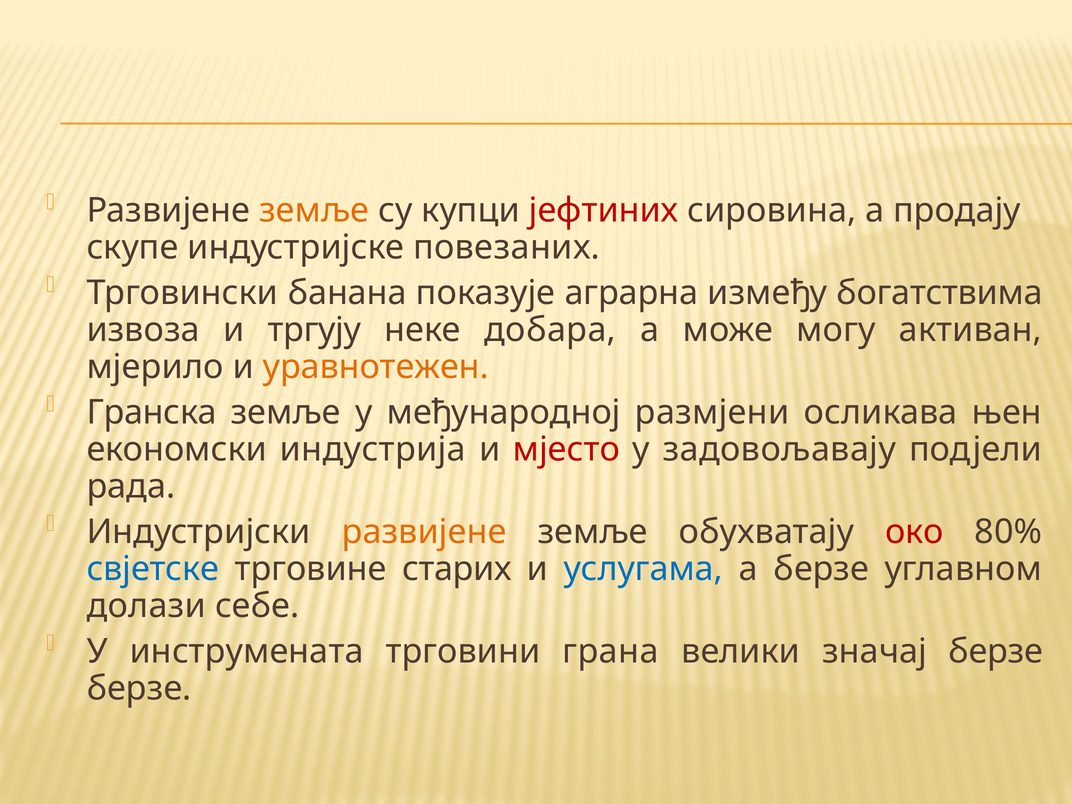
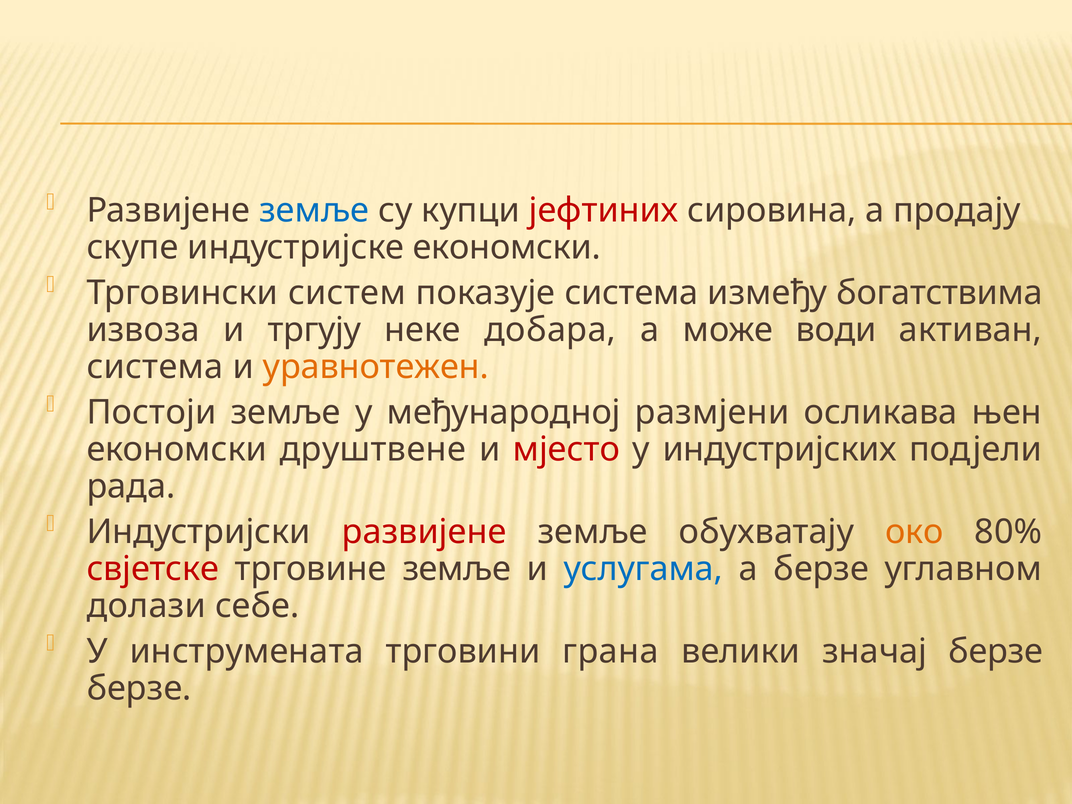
земље at (314, 210) colour: orange -> blue
индустријске повезаних: повезаних -> економски
банана: банана -> систем
показује аграрна: аграрна -> система
могу: могу -> води
мјерило at (155, 367): мјерило -> система
Гранска: Гранска -> Постоји
индустрија: индустрија -> друштвене
задовољавају: задовољавају -> индустријских
развијене at (424, 532) colour: orange -> red
око colour: red -> orange
свјетске colour: blue -> red
трговине старих: старих -> земље
